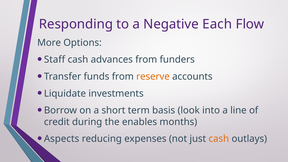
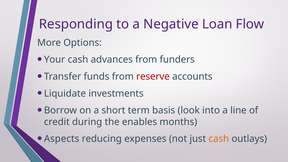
Each: Each -> Loan
Staff: Staff -> Your
reserve colour: orange -> red
